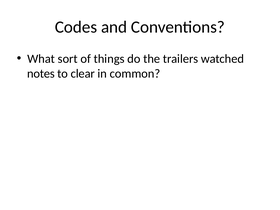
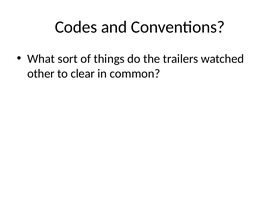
notes: notes -> other
